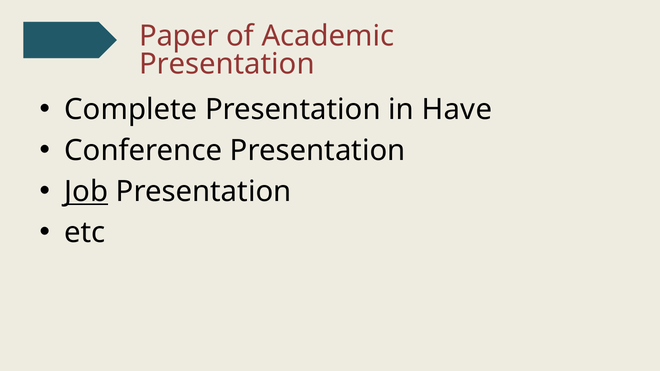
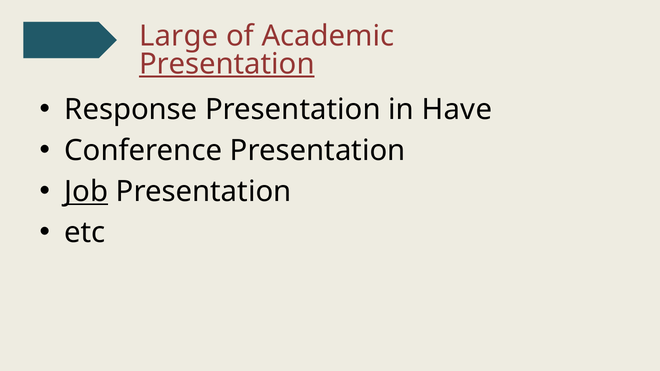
Paper: Paper -> Large
Presentation at (227, 64) underline: none -> present
Complete: Complete -> Response
